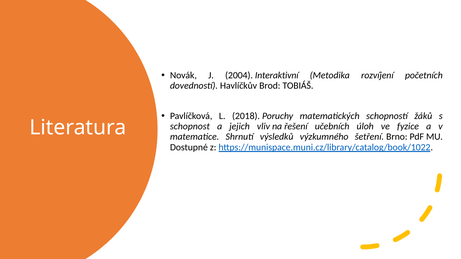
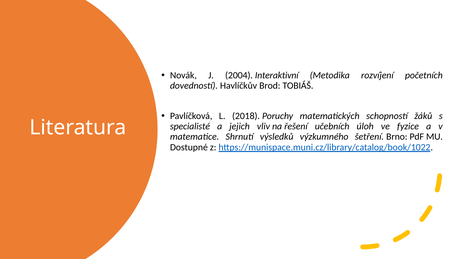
schopnost: schopnost -> specialisté
